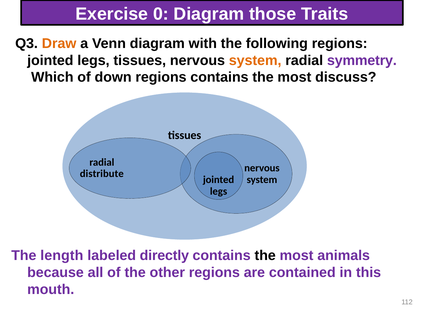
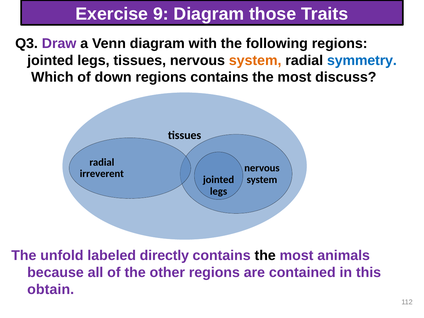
0: 0 -> 9
Draw colour: orange -> purple
symmetry colour: purple -> blue
distribute: distribute -> irreverent
length: length -> unfold
mouth: mouth -> obtain
